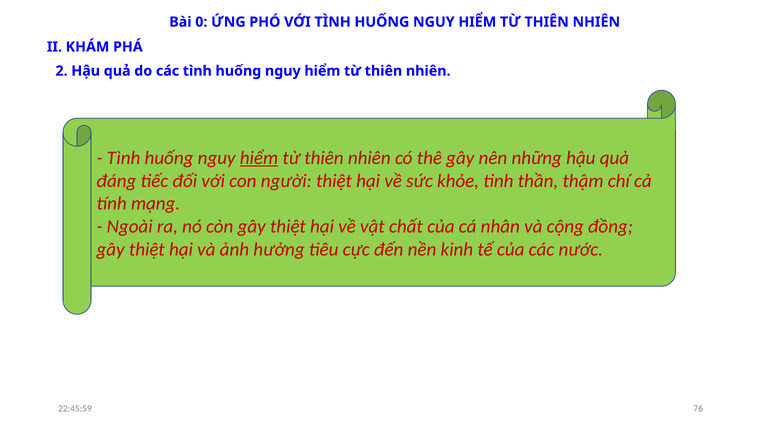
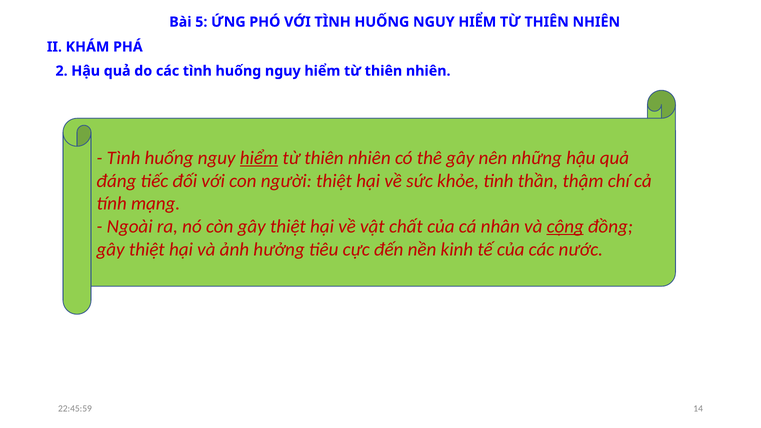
0: 0 -> 5
cộng underline: none -> present
76: 76 -> 14
